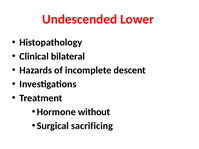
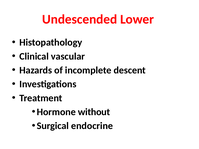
bilateral: bilateral -> vascular
sacrificing: sacrificing -> endocrine
